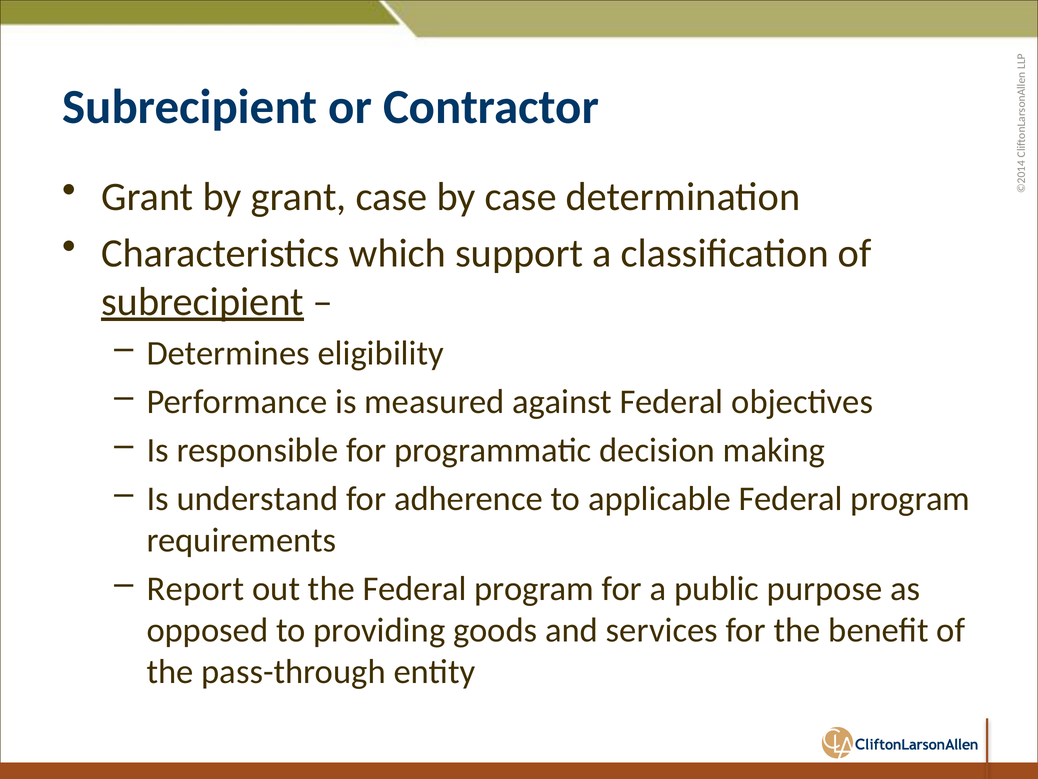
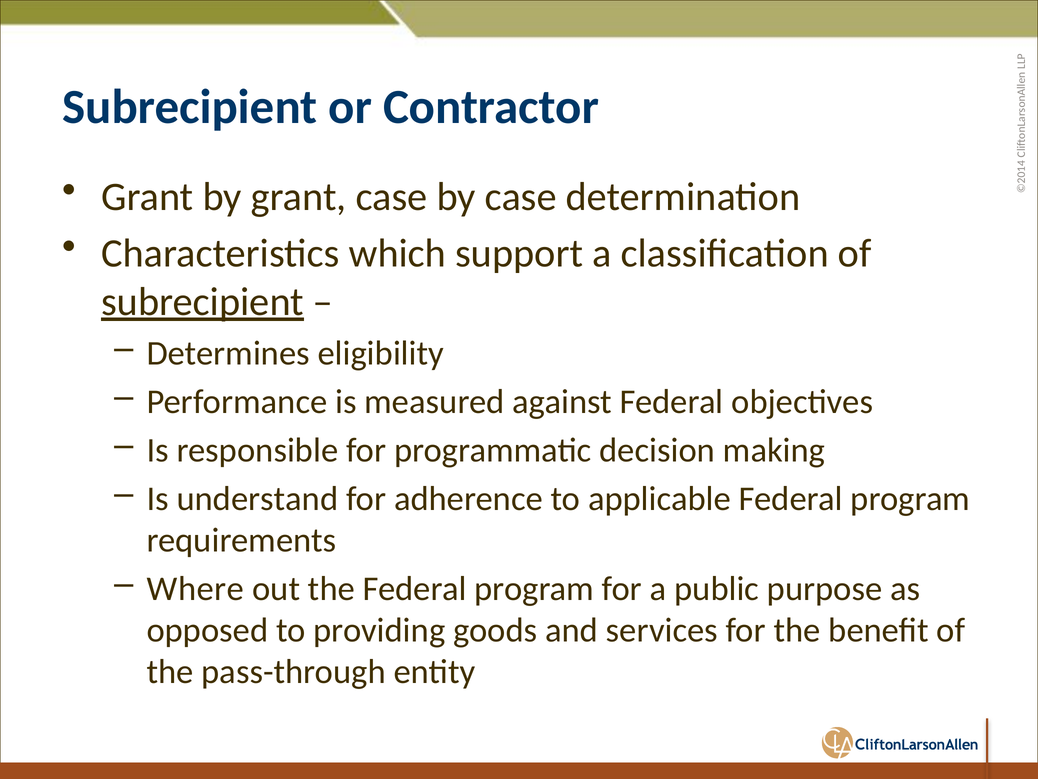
Report: Report -> Where
